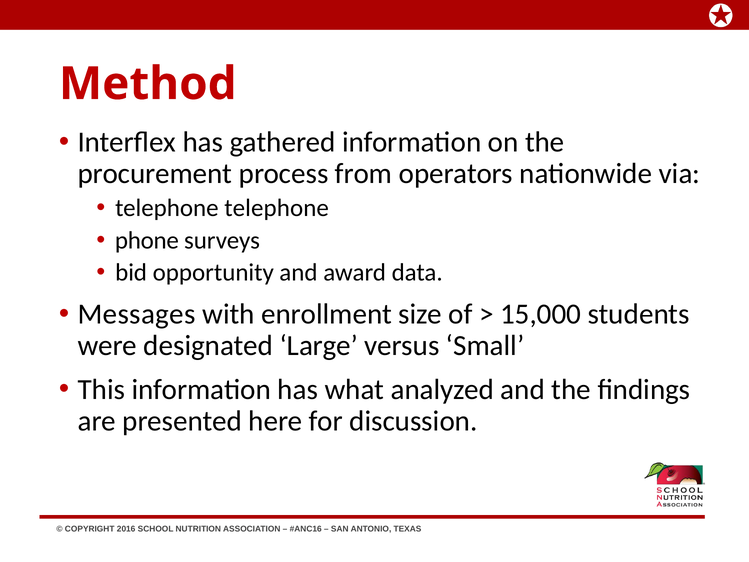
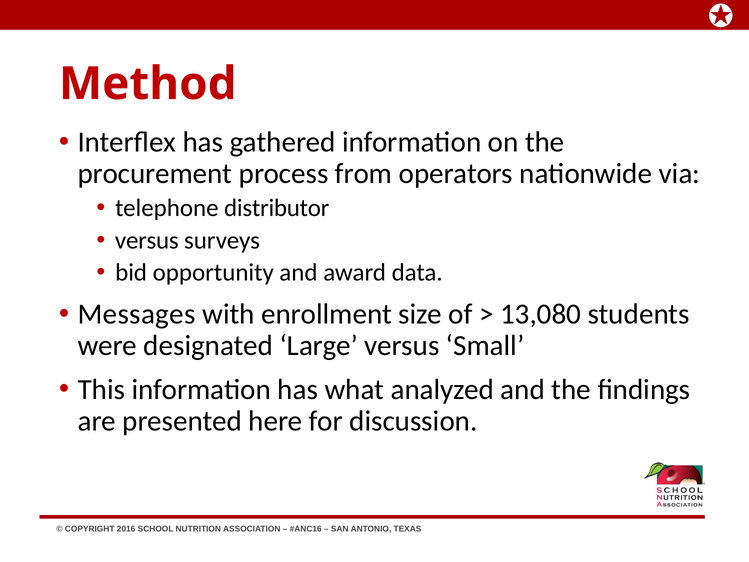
telephone telephone: telephone -> distributor
phone at (147, 240): phone -> versus
15,000: 15,000 -> 13,080
